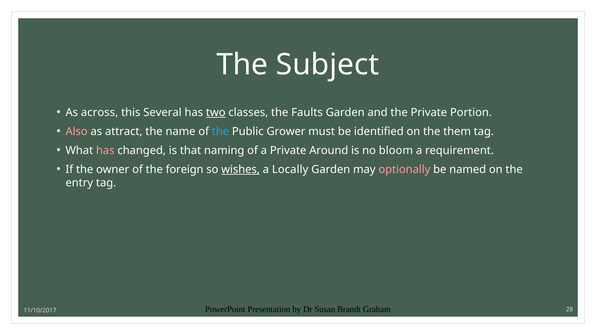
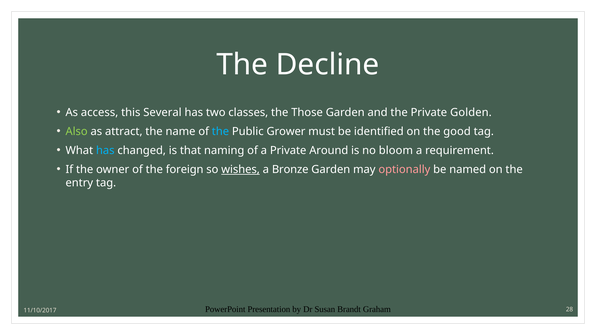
Subject: Subject -> Decline
across: across -> access
two underline: present -> none
Faults: Faults -> Those
Portion: Portion -> Golden
Also colour: pink -> light green
them: them -> good
has at (105, 151) colour: pink -> light blue
Locally: Locally -> Bronze
